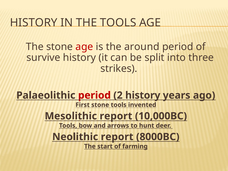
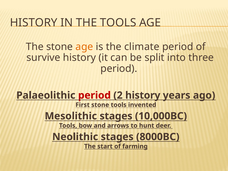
age at (84, 47) colour: red -> orange
around: around -> climate
strikes at (119, 69): strikes -> period
Mesolithic report: report -> stages
Neolithic report: report -> stages
